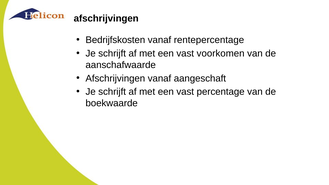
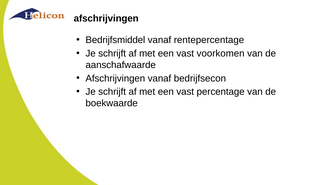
Bedrijfskosten: Bedrijfskosten -> Bedrijfsmiddel
aangeschaft: aangeschaft -> bedrijfsecon
